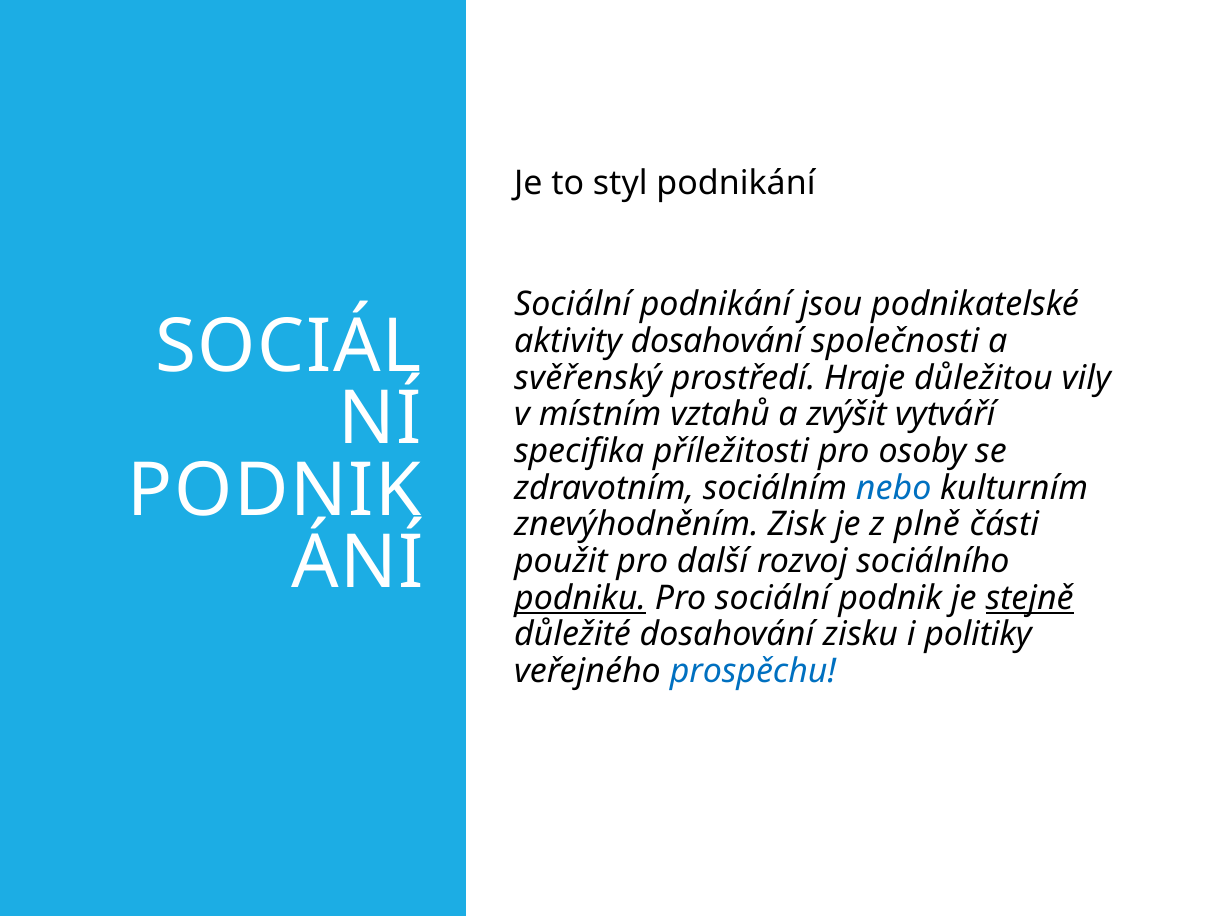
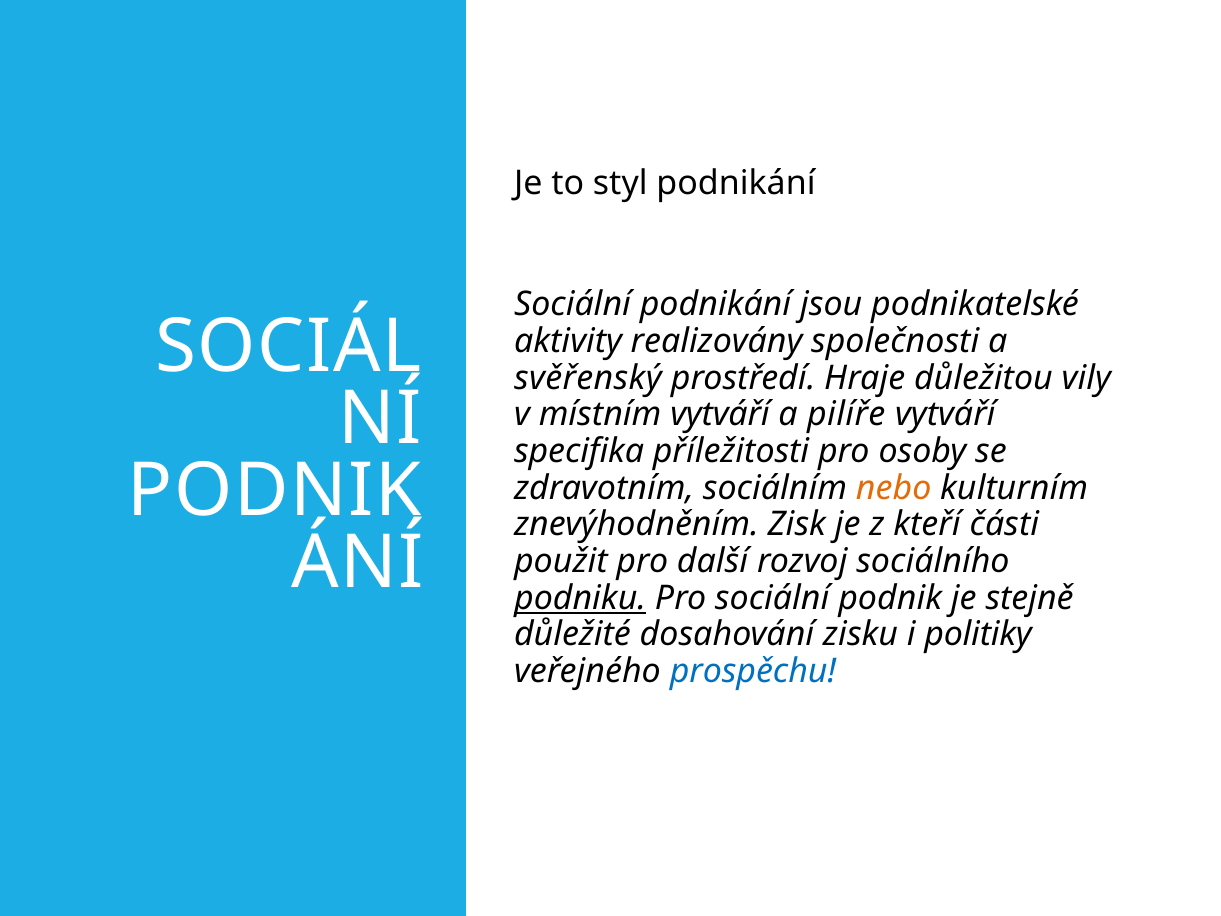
aktivity dosahování: dosahování -> realizovány
místním vztahů: vztahů -> vytváří
zvýšit: zvýšit -> pilíře
nebo colour: blue -> orange
plně: plně -> kteří
stejně underline: present -> none
